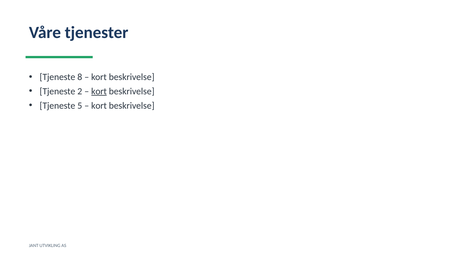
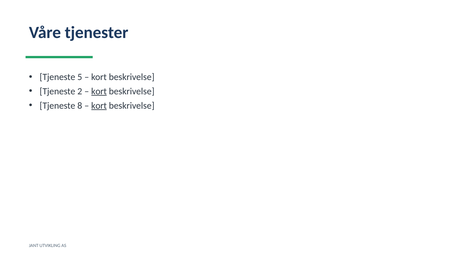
8: 8 -> 5
5: 5 -> 8
kort at (99, 106) underline: none -> present
